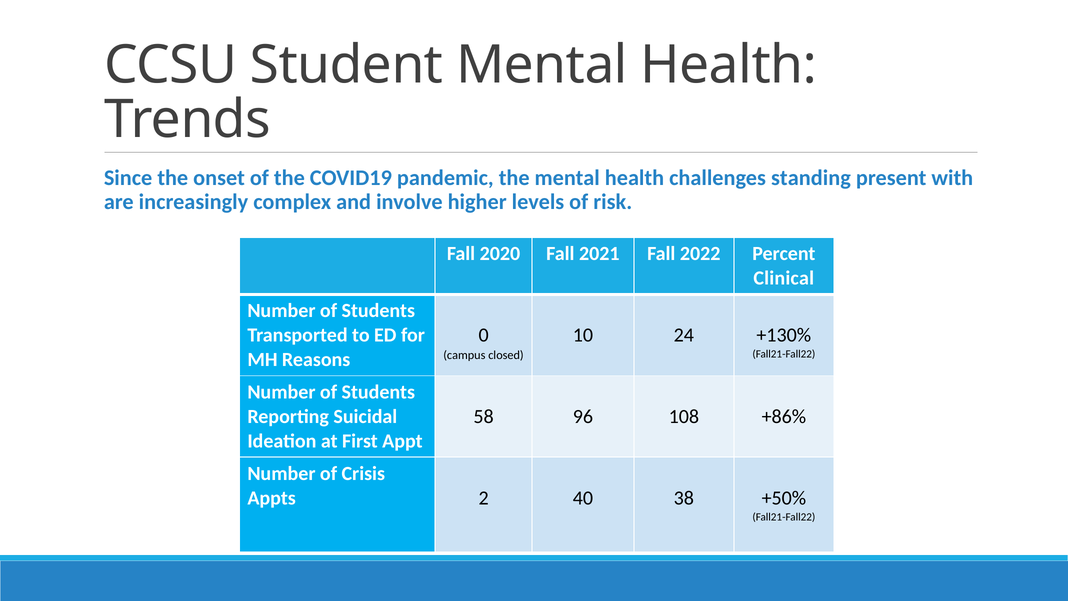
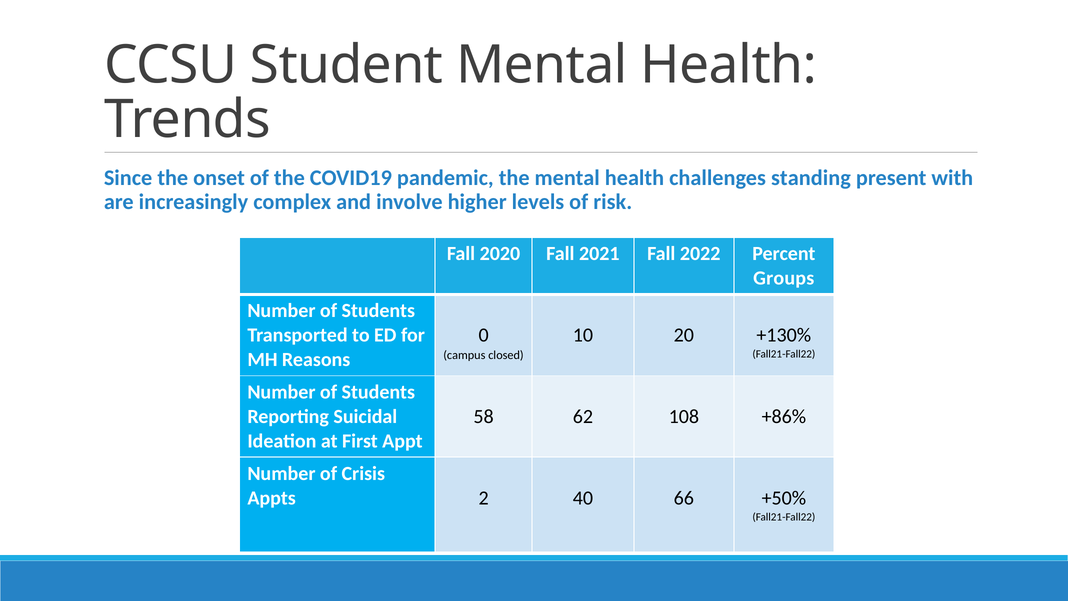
Clinical: Clinical -> Groups
24: 24 -> 20
96: 96 -> 62
38: 38 -> 66
